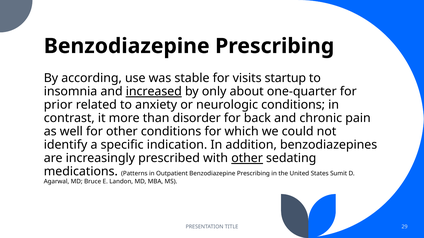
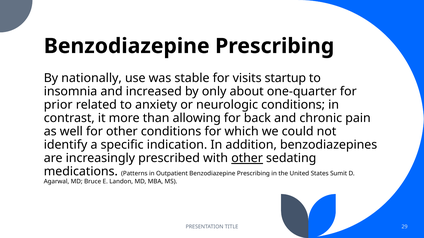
according: according -> nationally
increased underline: present -> none
disorder: disorder -> allowing
